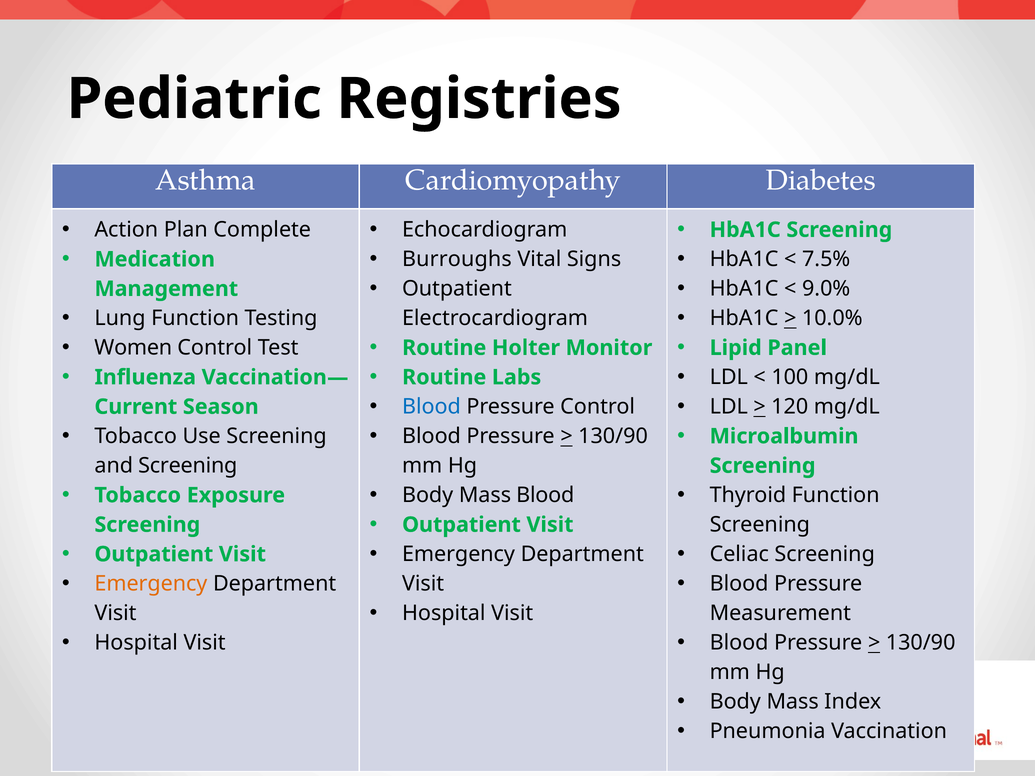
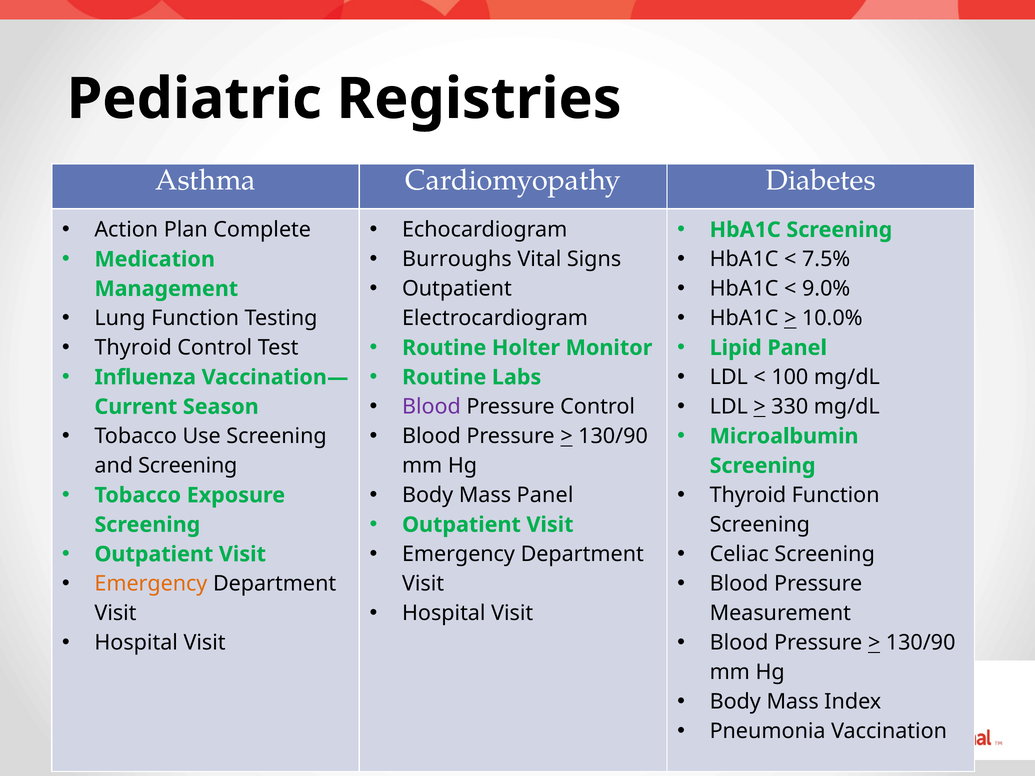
Women at (133, 348): Women -> Thyroid
Blood at (431, 407) colour: blue -> purple
120: 120 -> 330
Mass Blood: Blood -> Panel
